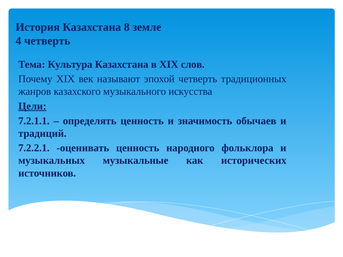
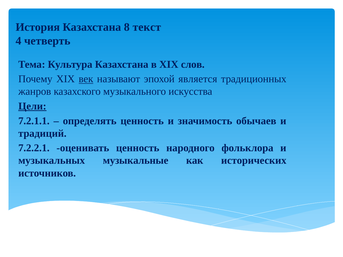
земле: земле -> текст
век underline: none -> present
эпохой четверть: четверть -> является
